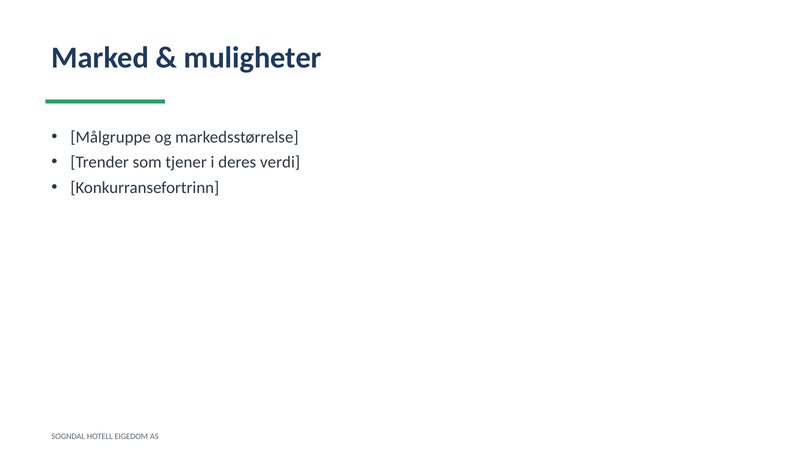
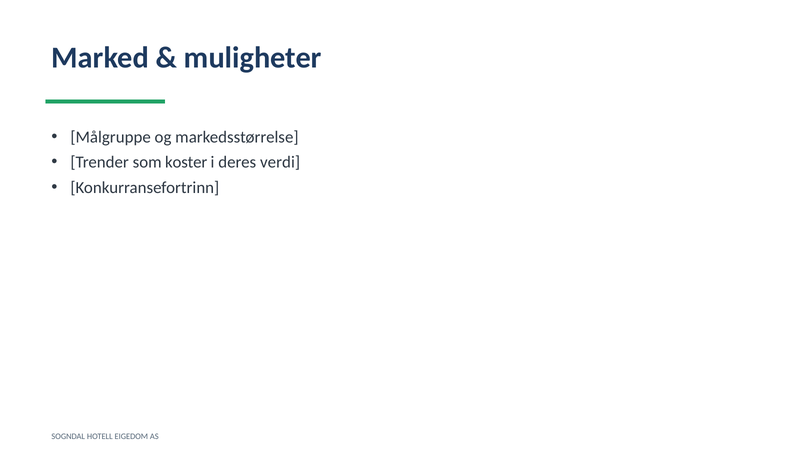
tjener: tjener -> koster
